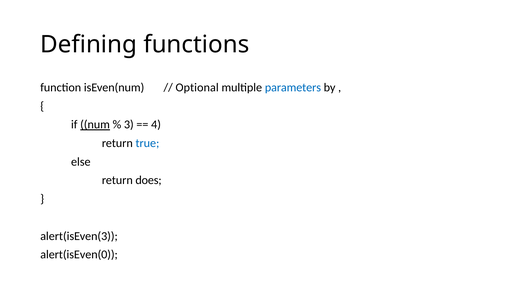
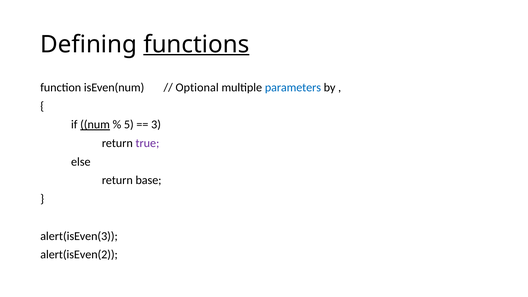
functions underline: none -> present
3: 3 -> 5
4: 4 -> 3
true colour: blue -> purple
does: does -> base
alert(isEven(0: alert(isEven(0 -> alert(isEven(2
